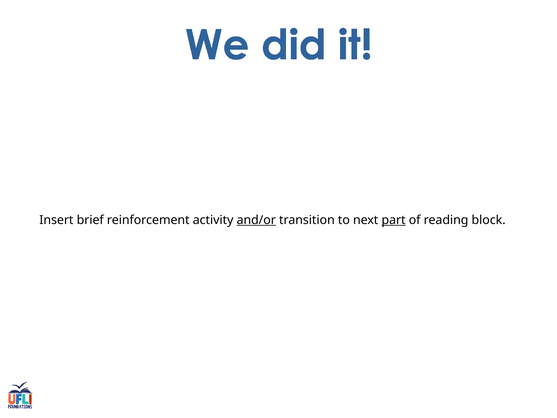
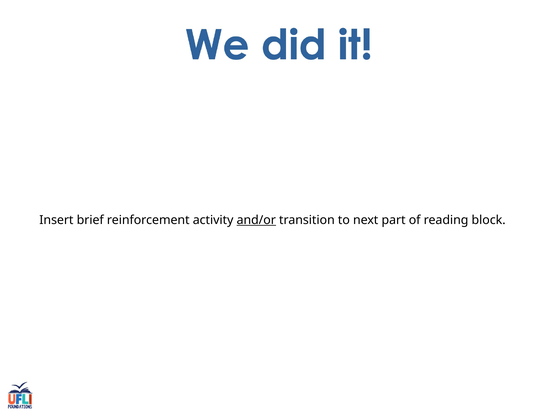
part underline: present -> none
